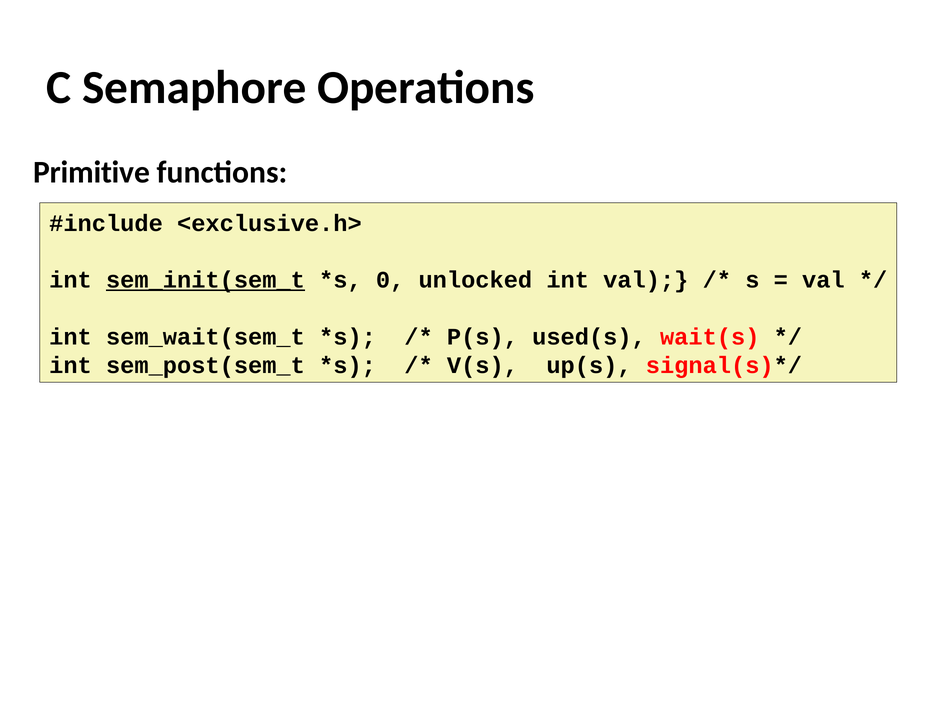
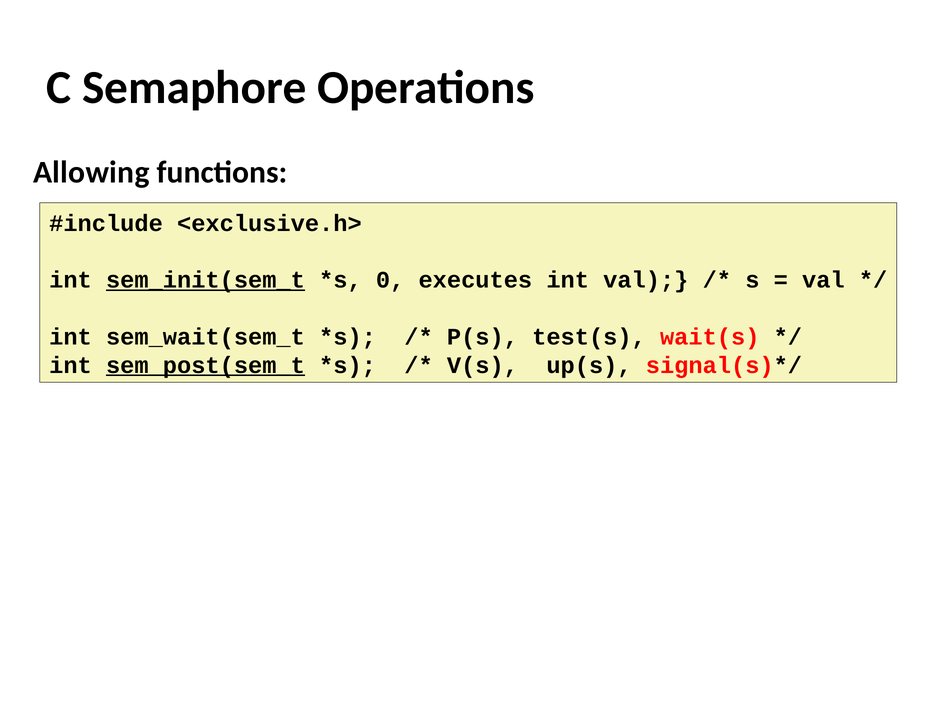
Primitive: Primitive -> Allowing
unlocked: unlocked -> executes
used(s: used(s -> test(s
sem_post(sem_t underline: none -> present
